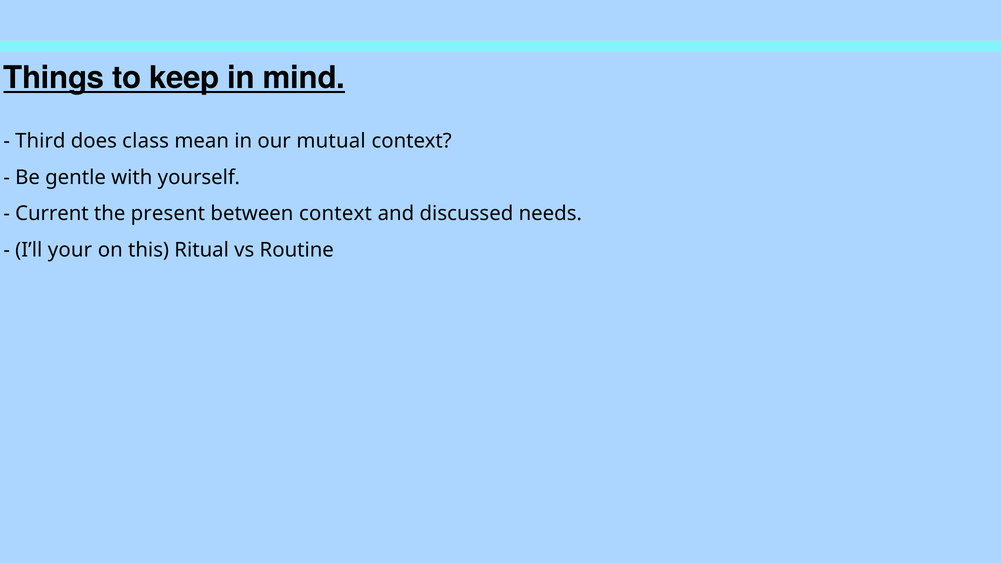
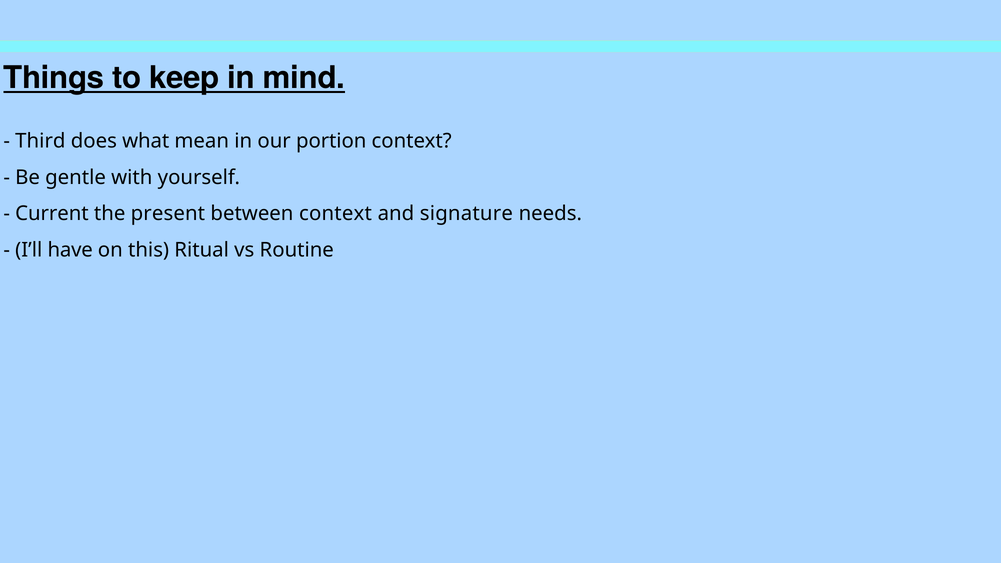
class: class -> what
mutual: mutual -> portion
discussed: discussed -> signature
your: your -> have
